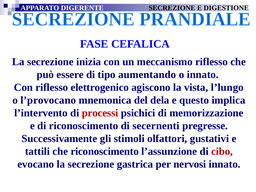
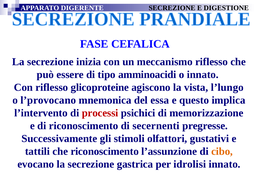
aumentando: aumentando -> amminoacidi
elettrogenico: elettrogenico -> glicoproteine
dela: dela -> essa
cibo colour: red -> orange
nervosi: nervosi -> idrolisi
